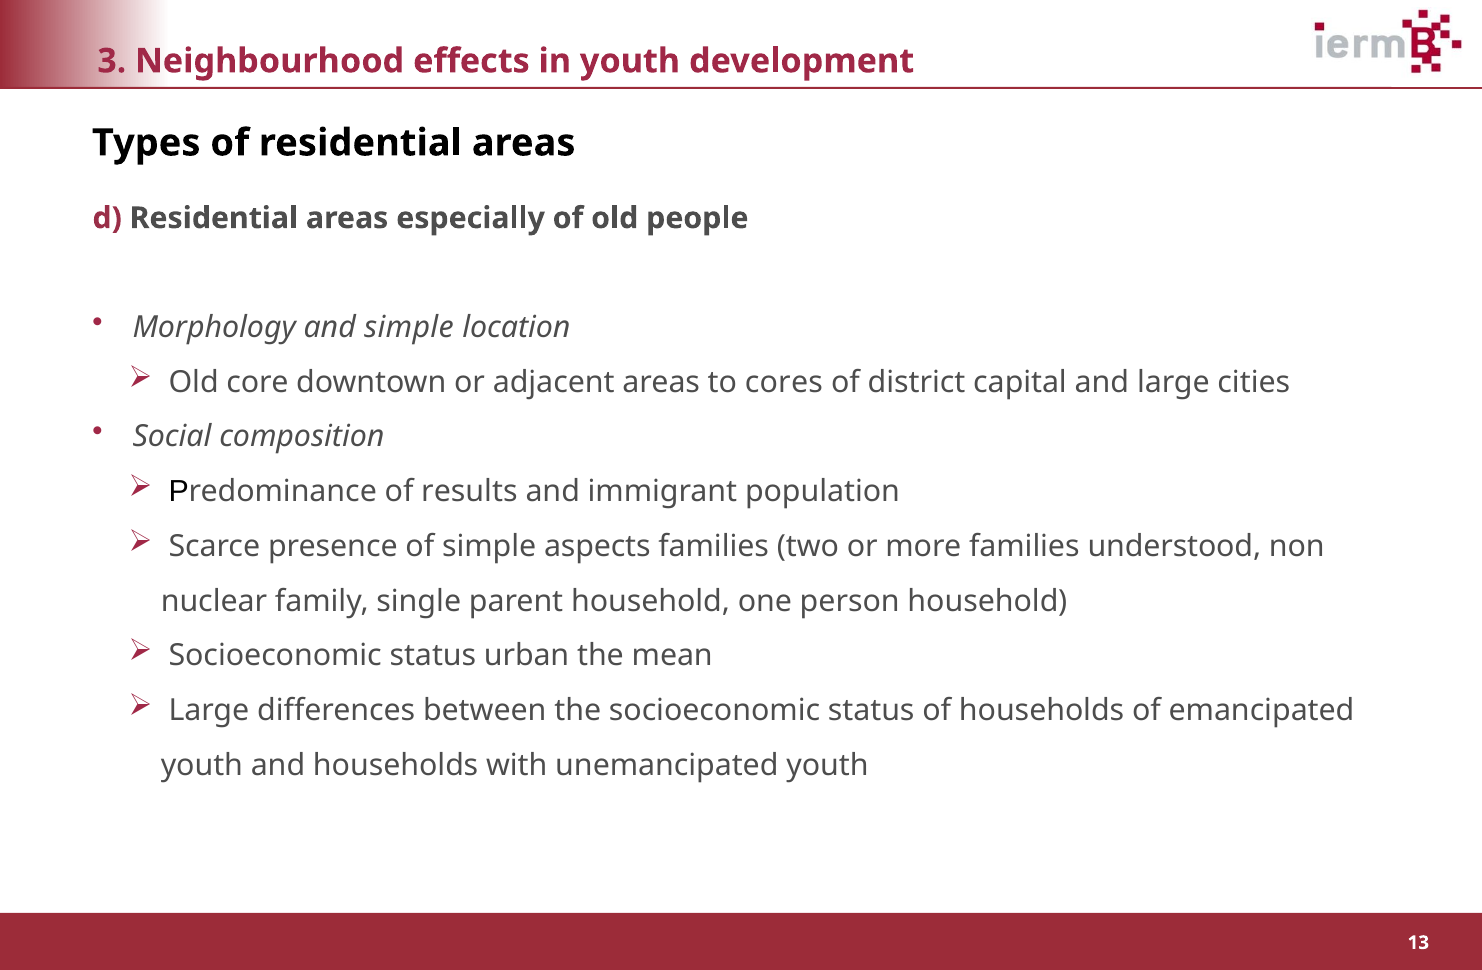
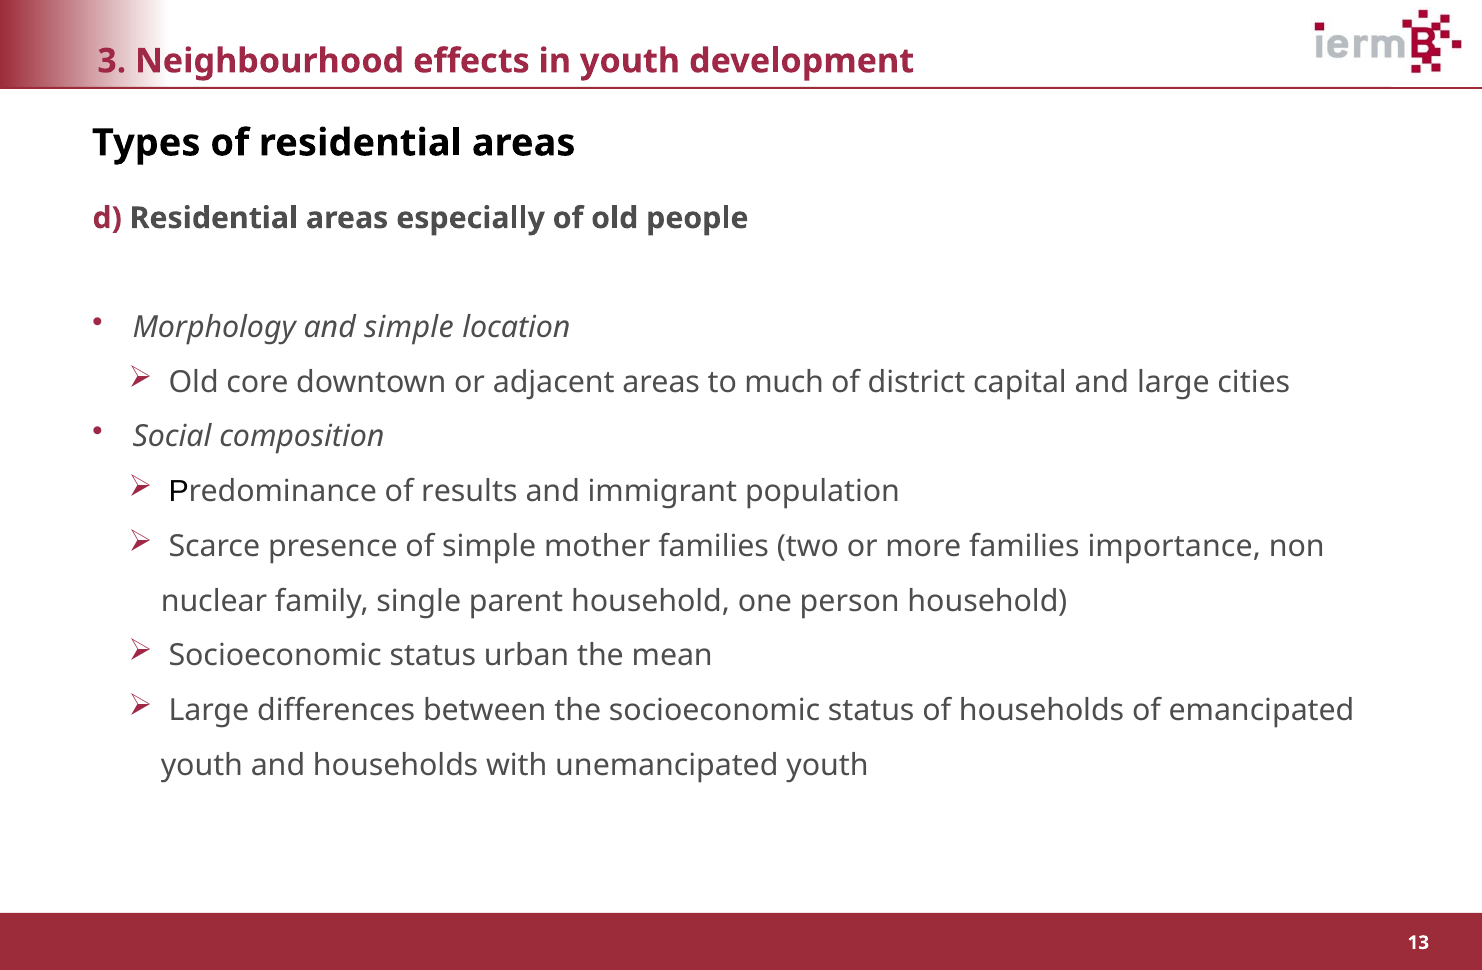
cores: cores -> much
aspects: aspects -> mother
understood: understood -> importance
